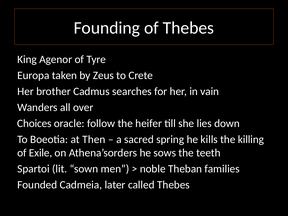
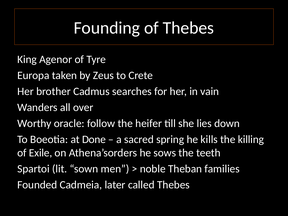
Choices: Choices -> Worthy
Then: Then -> Done
